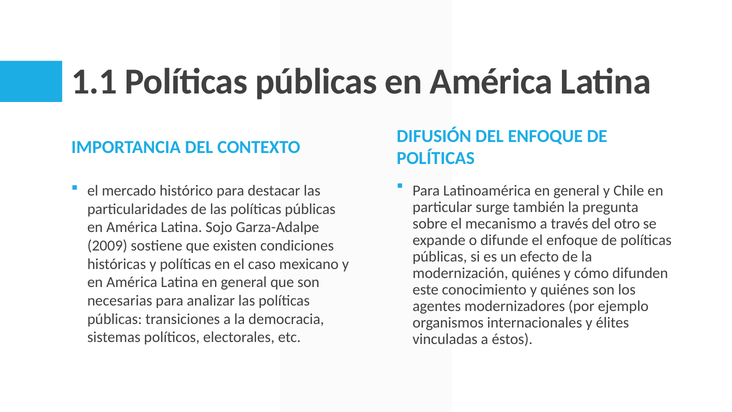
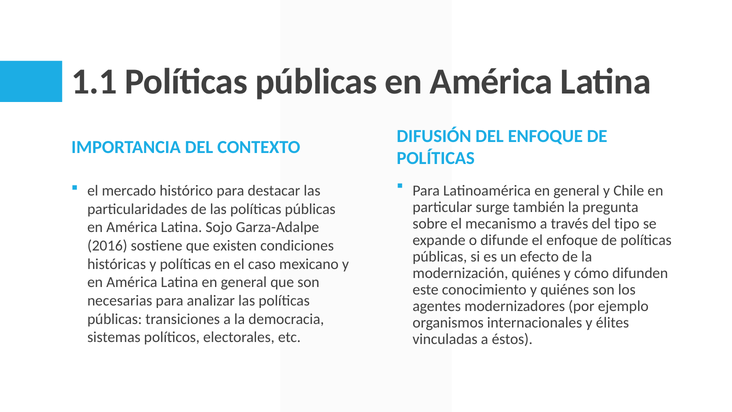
otro: otro -> tipo
2009: 2009 -> 2016
